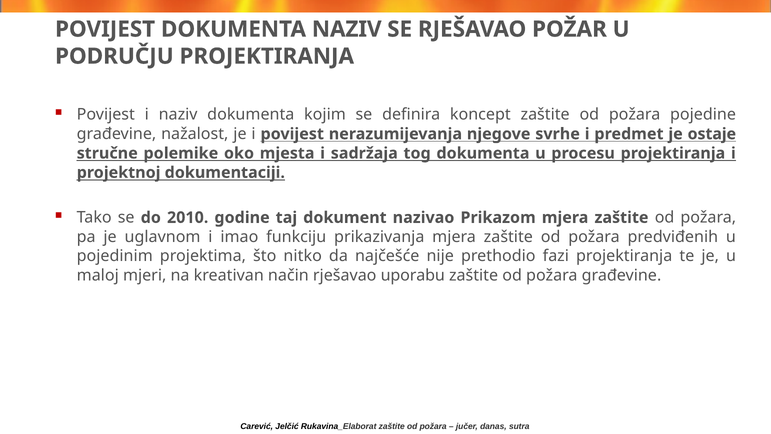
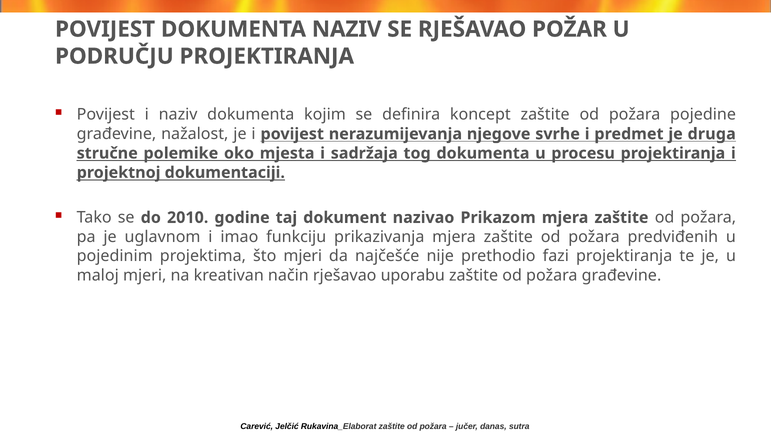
ostaje: ostaje -> druga
što nitko: nitko -> mjeri
